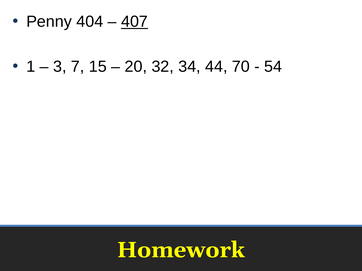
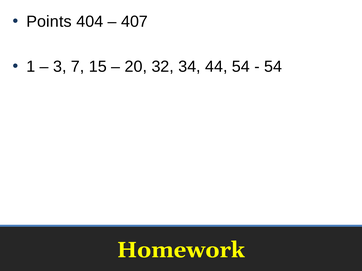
Penny: Penny -> Points
407 underline: present -> none
44 70: 70 -> 54
